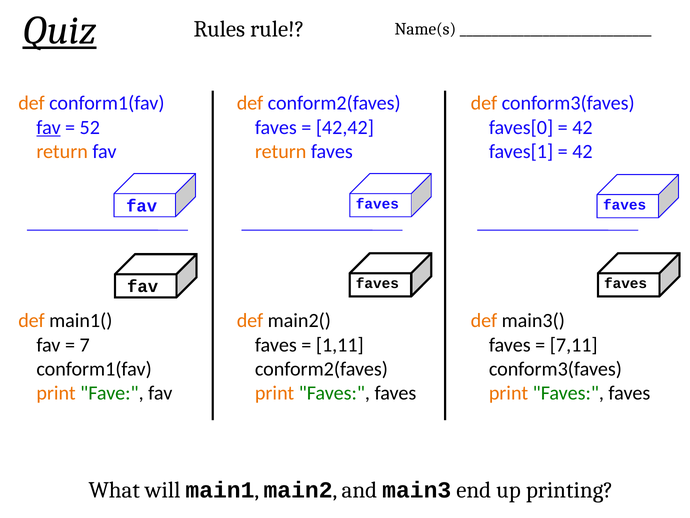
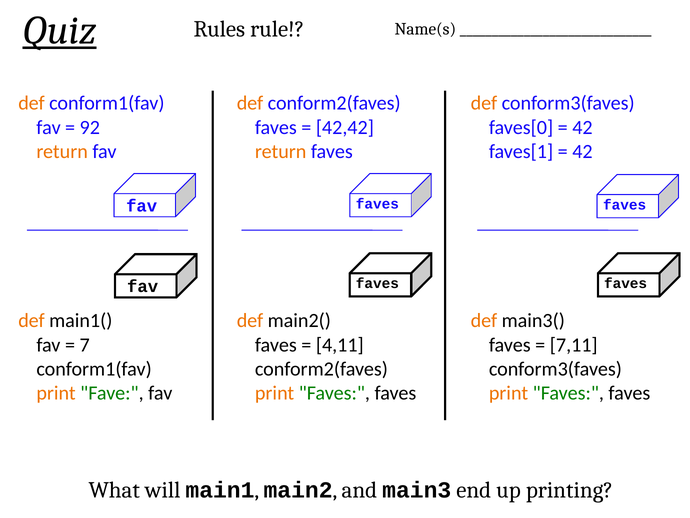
fav at (49, 127) underline: present -> none
52: 52 -> 92
1,11: 1,11 -> 4,11
